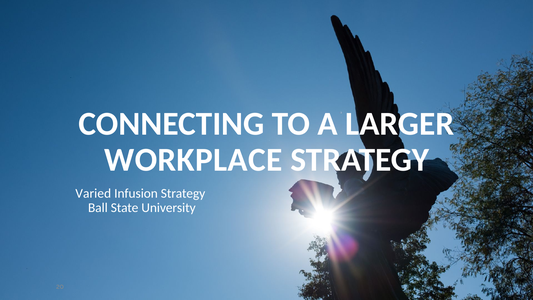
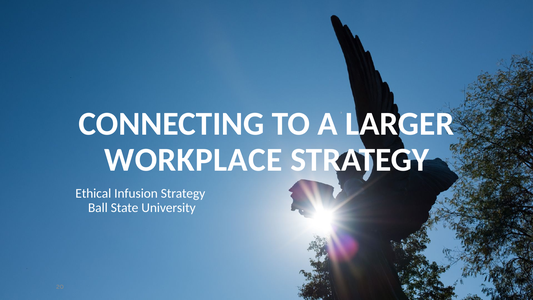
Varied: Varied -> Ethical
